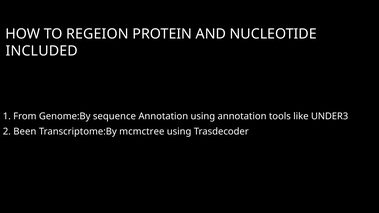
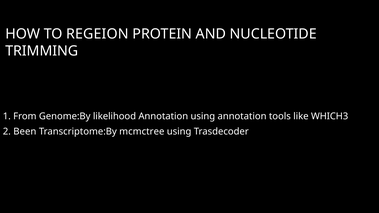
INCLUDED: INCLUDED -> TRIMMING
sequence: sequence -> likelihood
UNDER3: UNDER3 -> WHICH3
